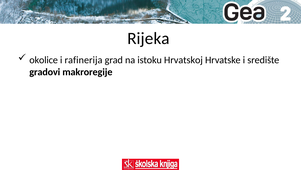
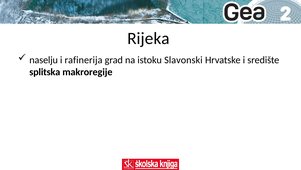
okolice: okolice -> naselju
Hrvatskoj: Hrvatskoj -> Slavonski
gradovi: gradovi -> splitska
